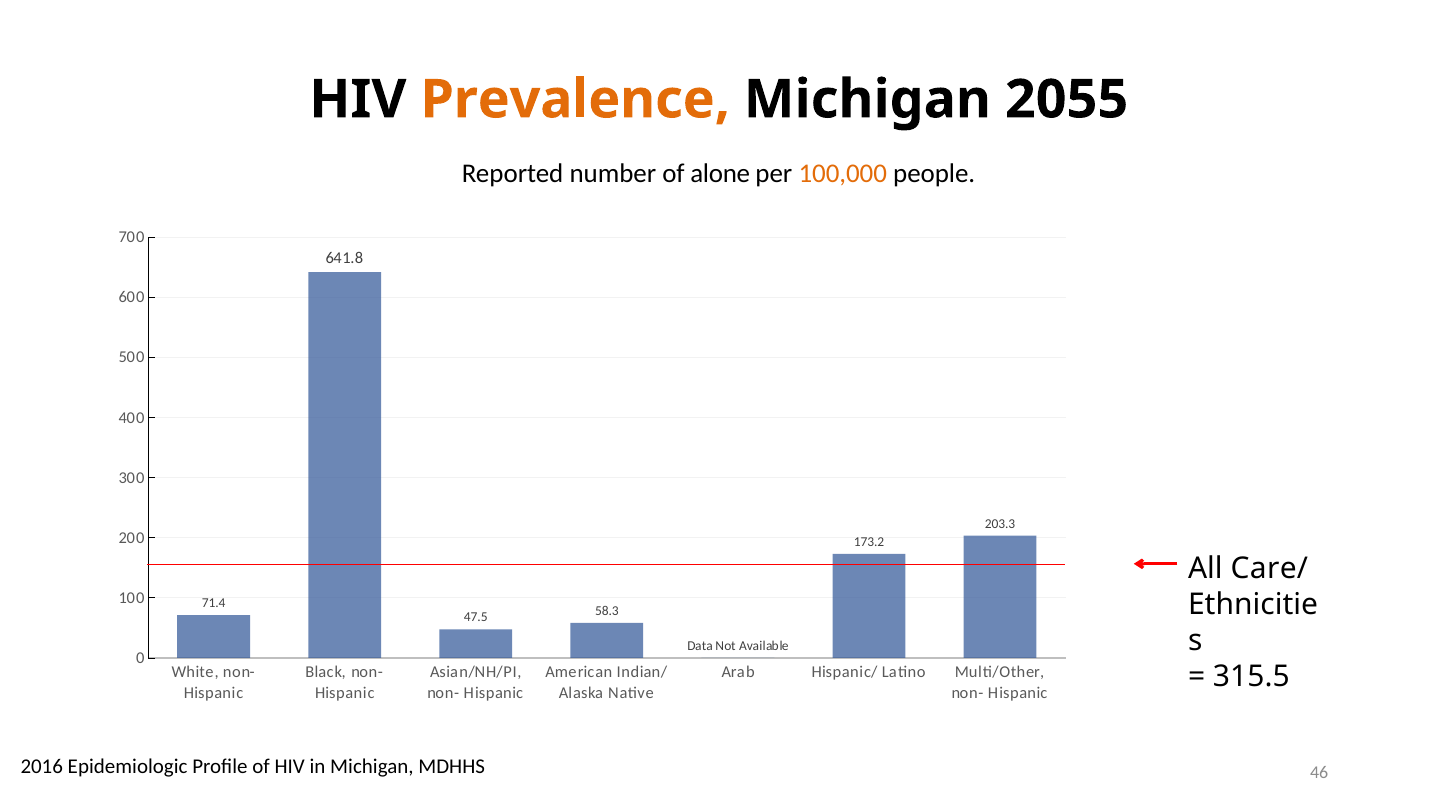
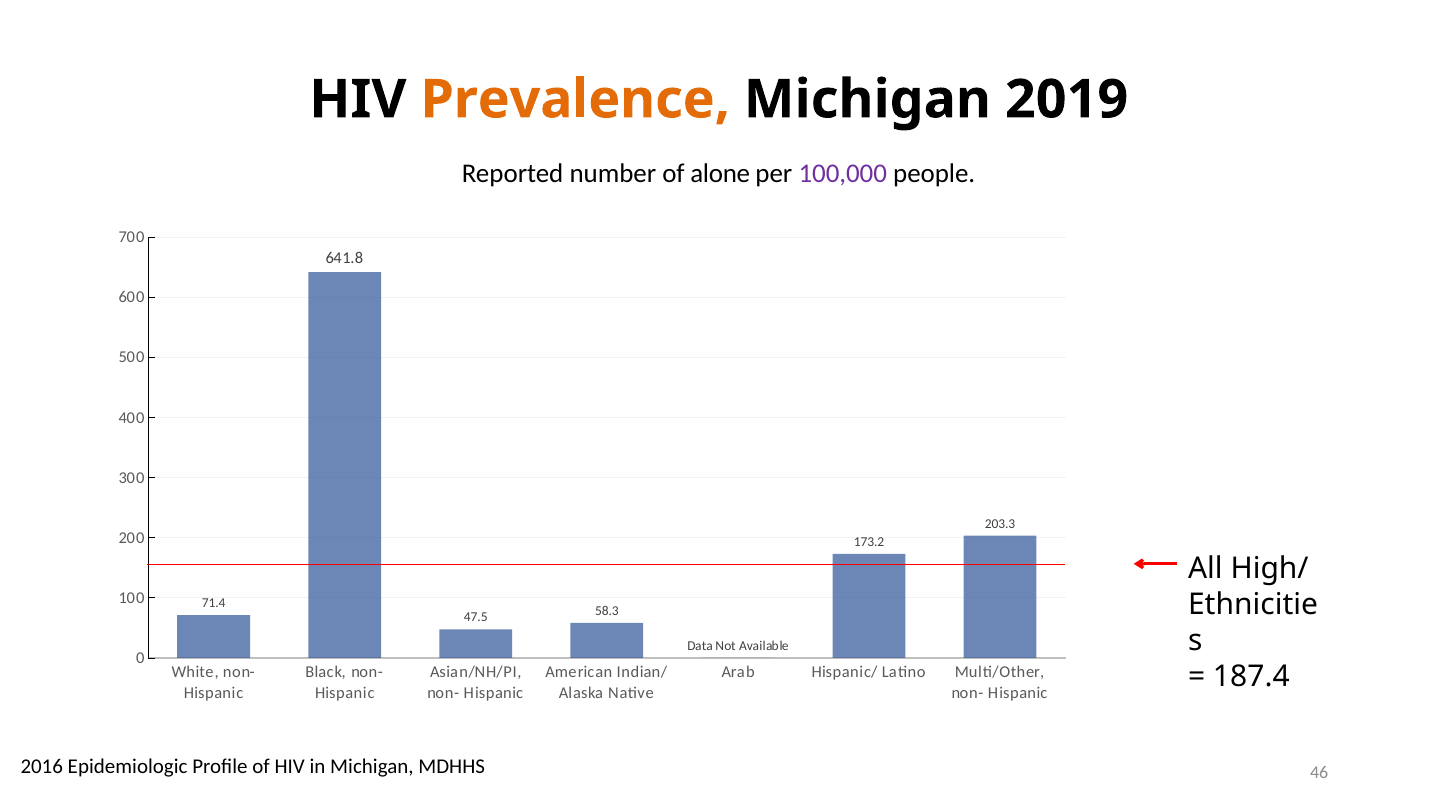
2055: 2055 -> 2019
100,000 colour: orange -> purple
Care/: Care/ -> High/
315.5: 315.5 -> 187.4
